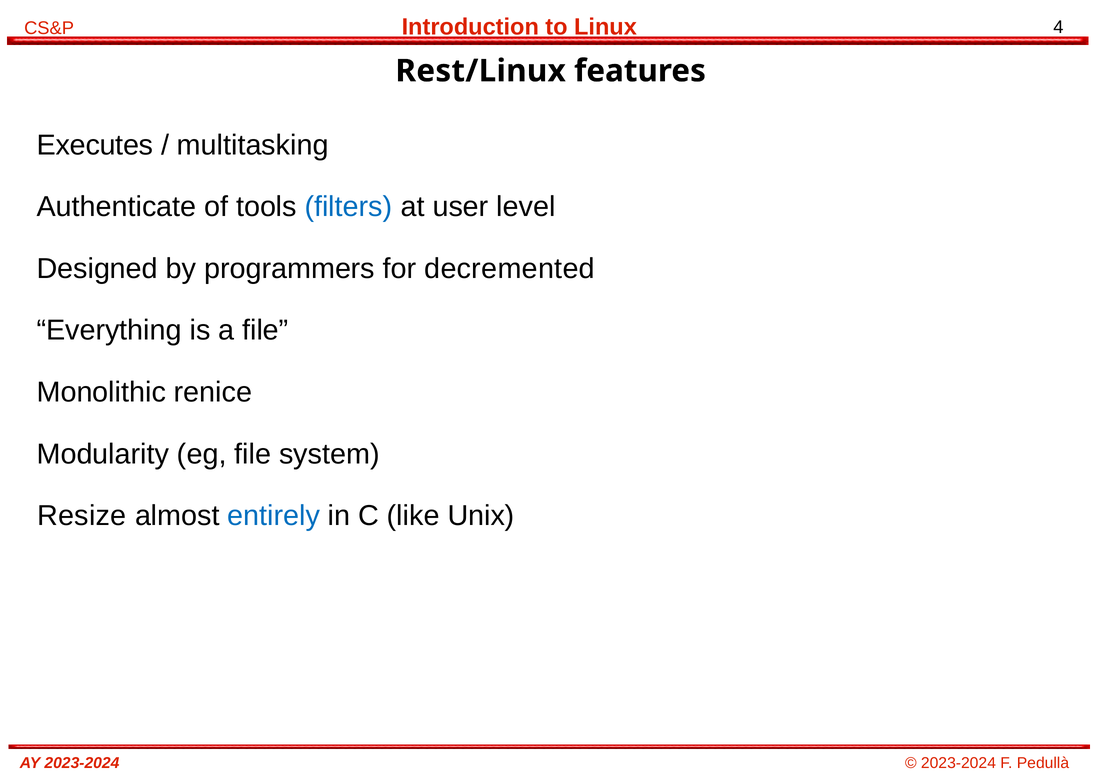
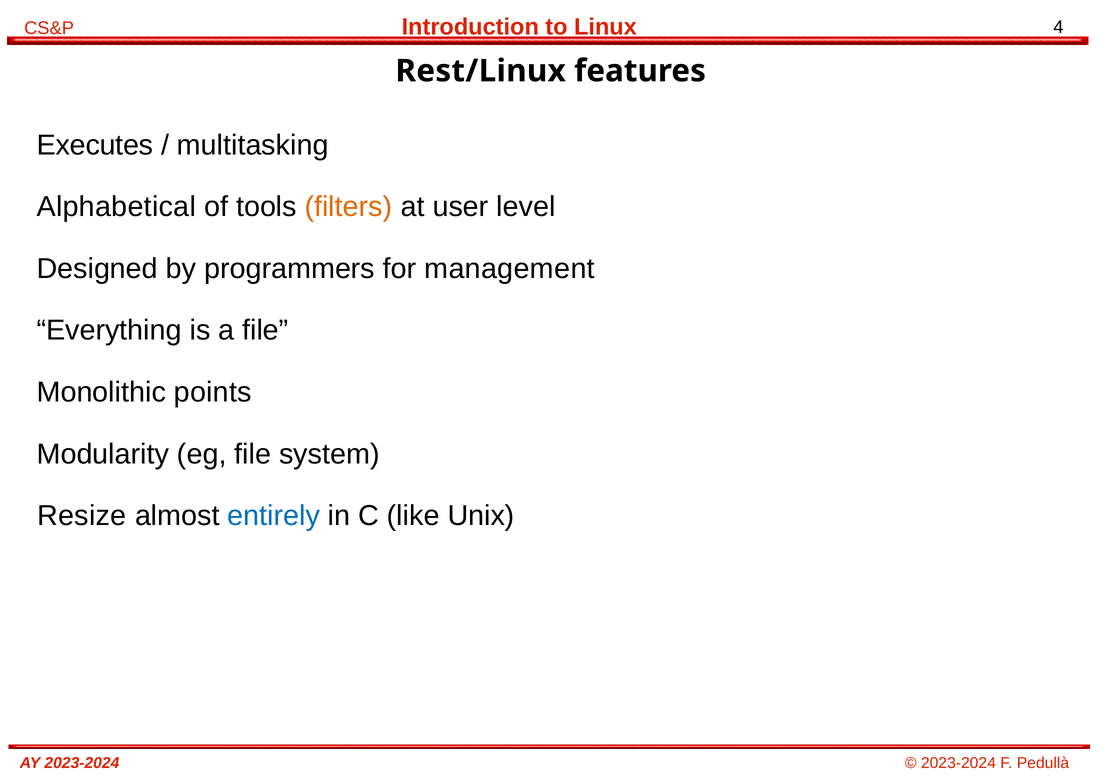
Authenticate: Authenticate -> Alphabetical
filters colour: blue -> orange
decremented: decremented -> management
renice: renice -> points
